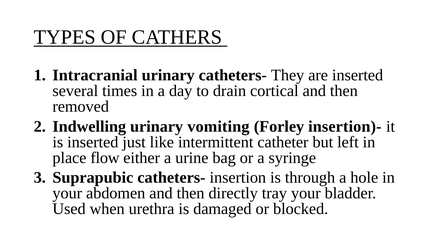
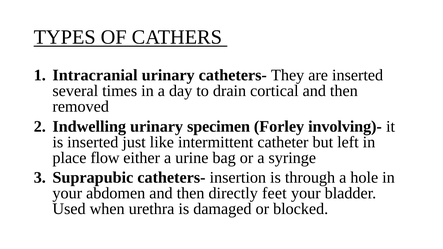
vomiting: vomiting -> specimen
insertion)-: insertion)- -> involving)-
tray: tray -> feet
